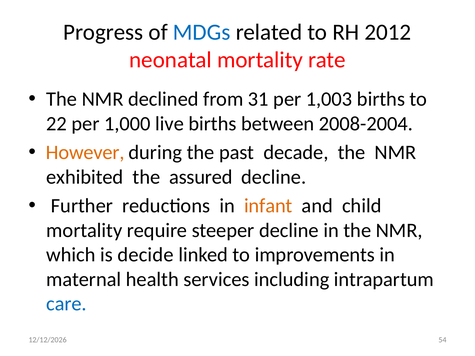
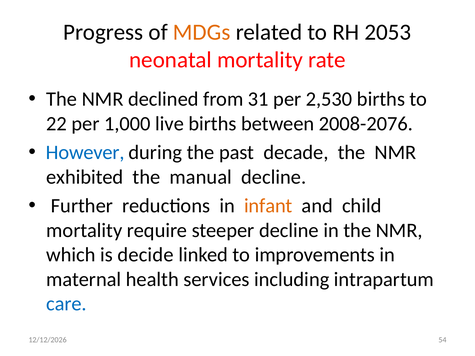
MDGs colour: blue -> orange
2012: 2012 -> 2053
1,003: 1,003 -> 2,530
2008-2004: 2008-2004 -> 2008-2076
However colour: orange -> blue
assured: assured -> manual
